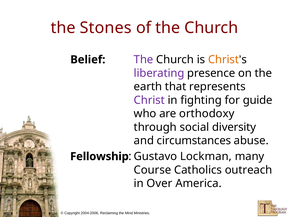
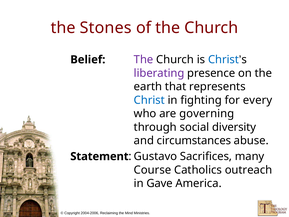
Christ at (224, 60) colour: orange -> blue
Christ at (149, 100) colour: purple -> blue
guide: guide -> every
orthodoxy: orthodoxy -> governing
Fellowship: Fellowship -> Statement
Lockman: Lockman -> Sacrifices
Over: Over -> Gave
